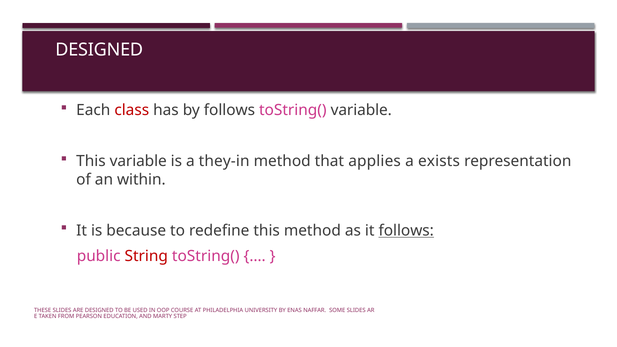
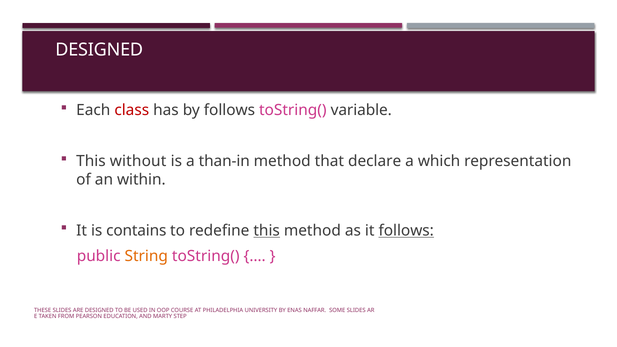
This variable: variable -> without
they-in: they-in -> than-in
applies: applies -> declare
exists: exists -> which
because: because -> contains
this at (267, 231) underline: none -> present
String colour: red -> orange
